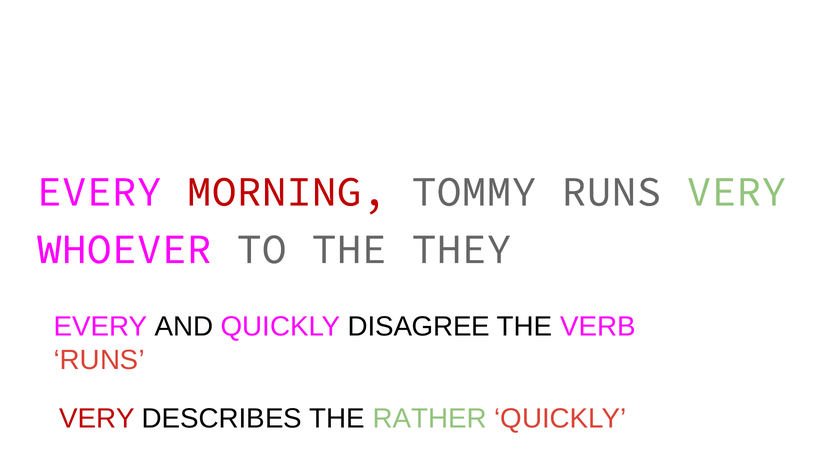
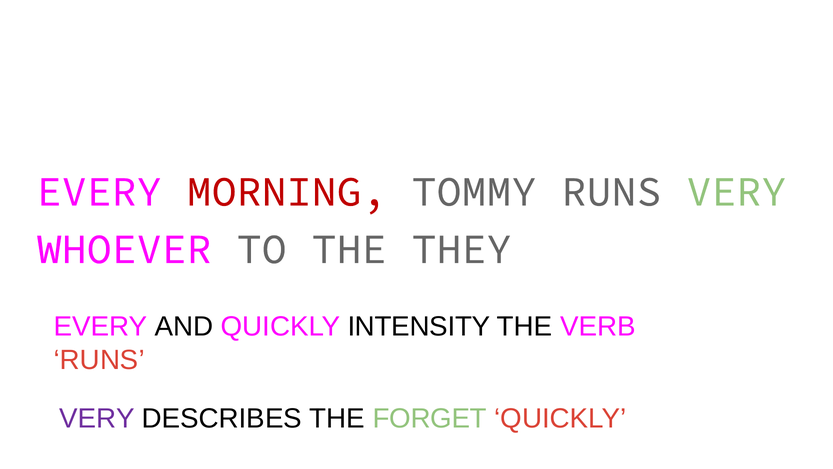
DISAGREE: DISAGREE -> INTENSITY
VERY at (97, 418) colour: red -> purple
RATHER: RATHER -> FORGET
